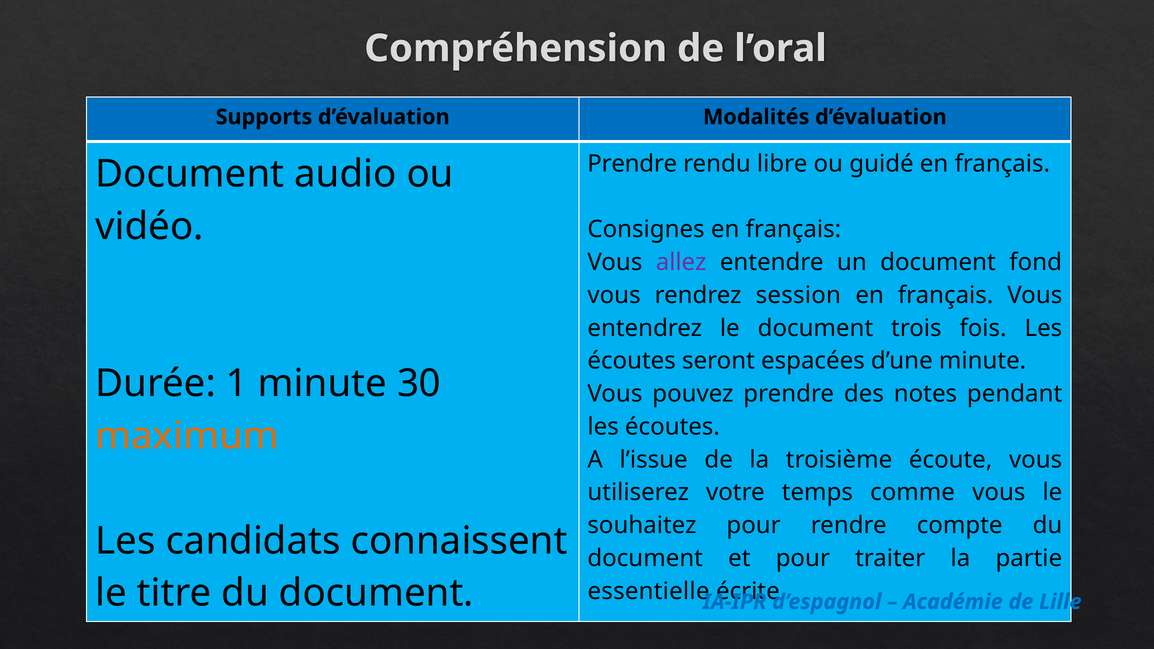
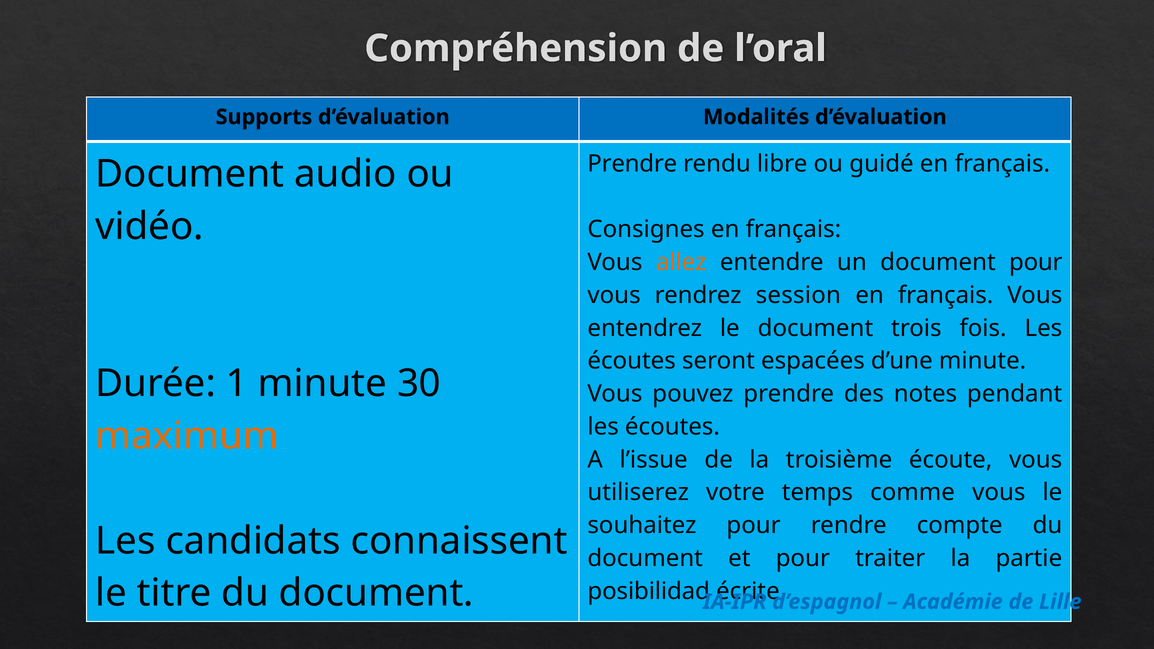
allez colour: purple -> orange
document fond: fond -> pour
essentielle: essentielle -> posibilidad
